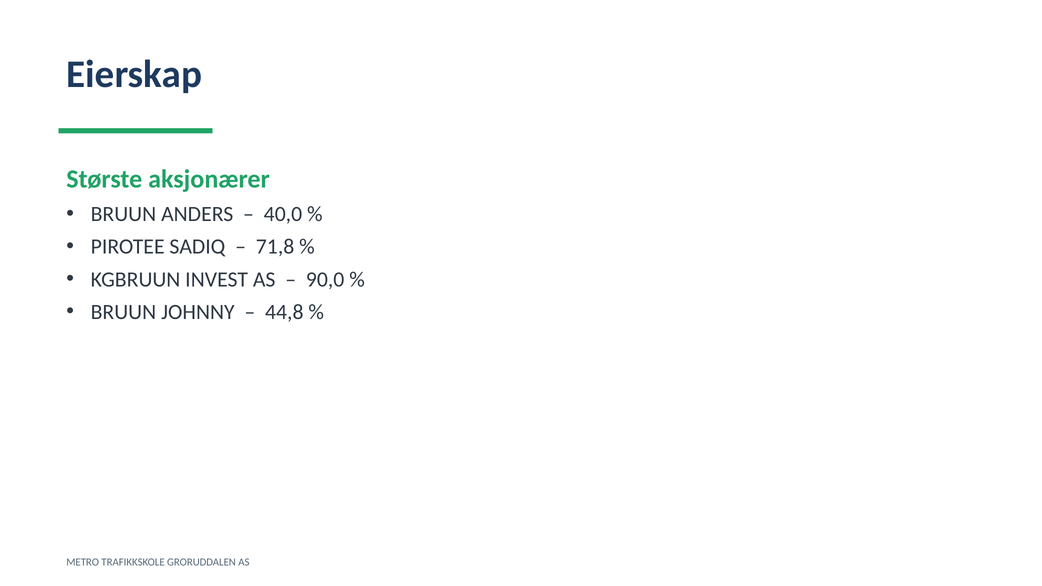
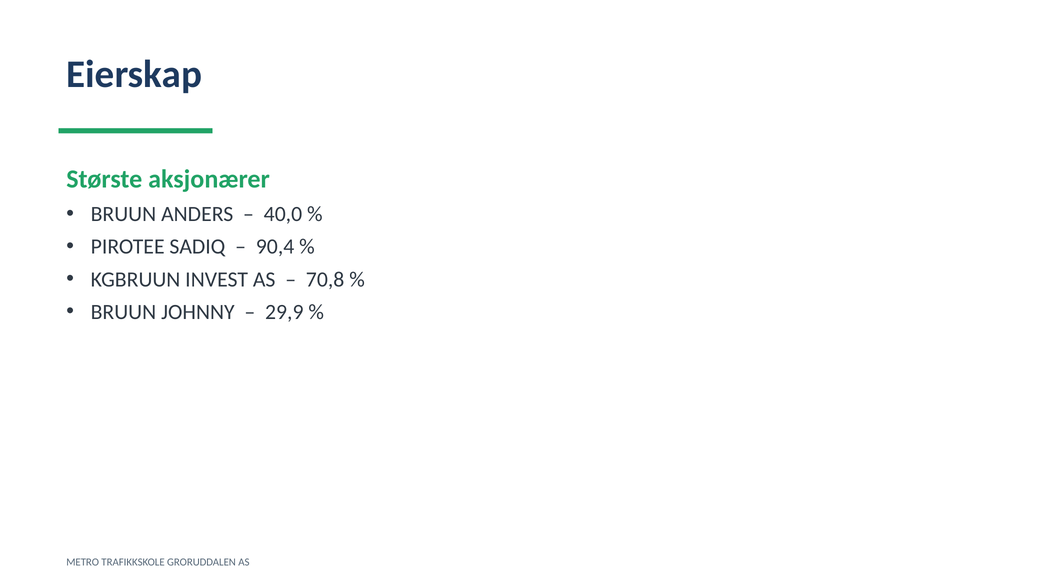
71,8: 71,8 -> 90,4
90,0: 90,0 -> 70,8
44,8: 44,8 -> 29,9
